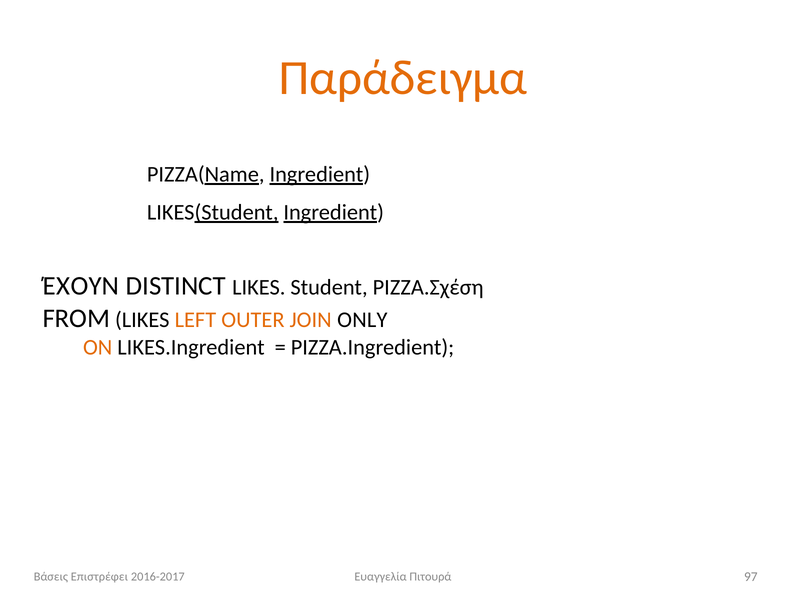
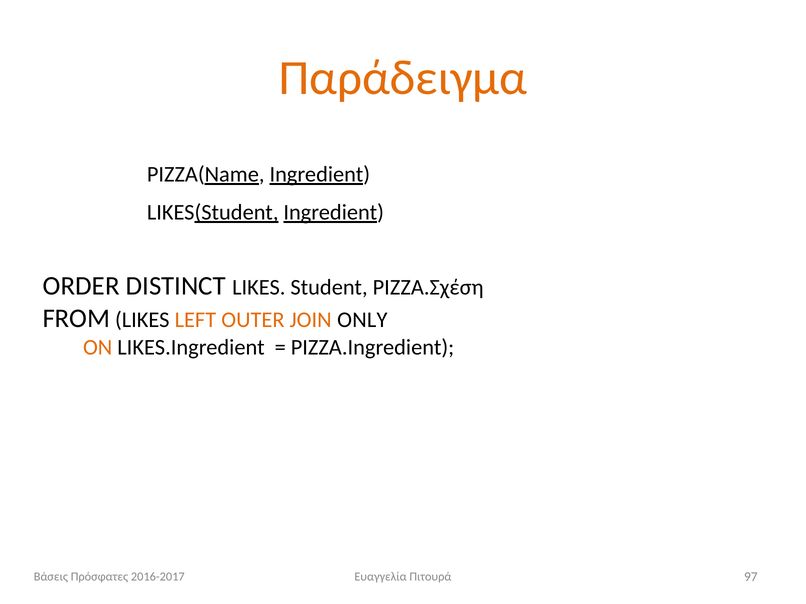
ΈΧΟΥΝ: ΈΧΟΥΝ -> ORDER
Επιστρέφει: Επιστρέφει -> Πρόσφατες
